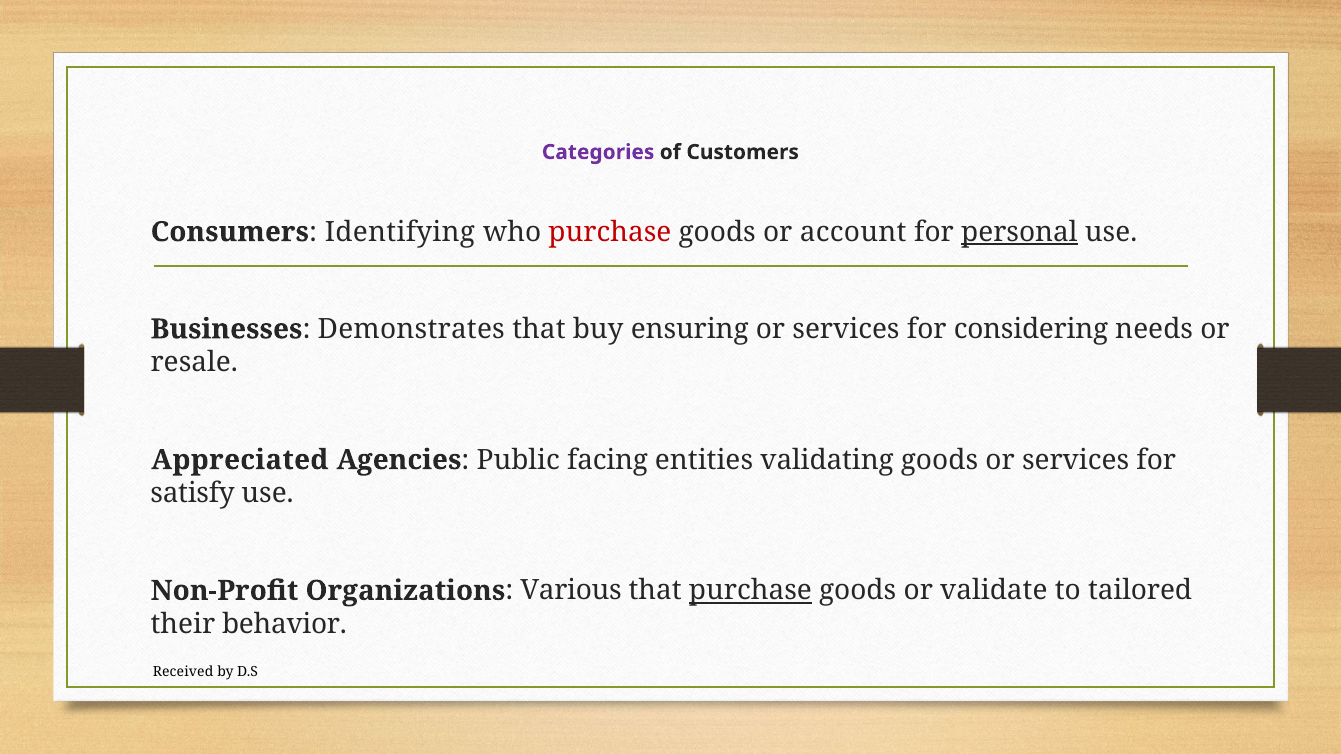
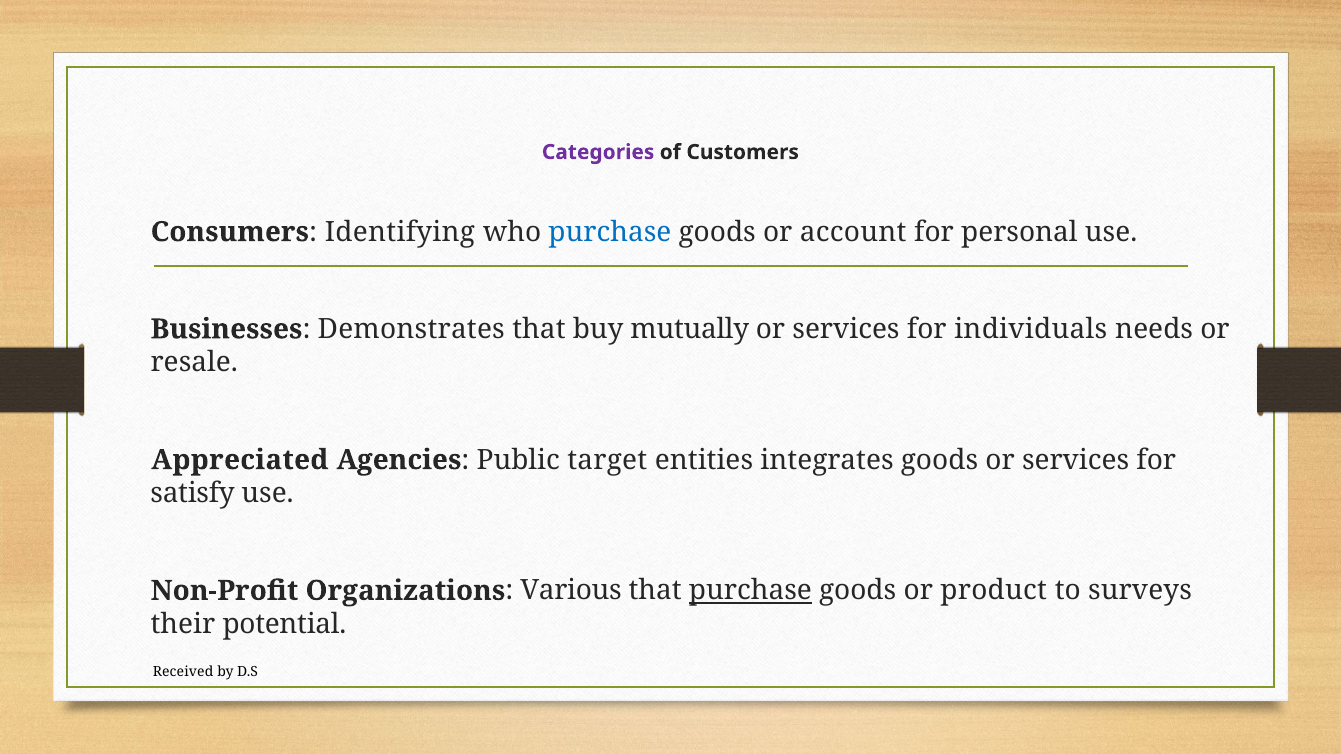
purchase at (610, 232) colour: red -> blue
personal underline: present -> none
ensuring: ensuring -> mutually
considering: considering -> individuals
facing: facing -> target
validating: validating -> integrates
validate: validate -> product
tailored: tailored -> surveys
behavior: behavior -> potential
